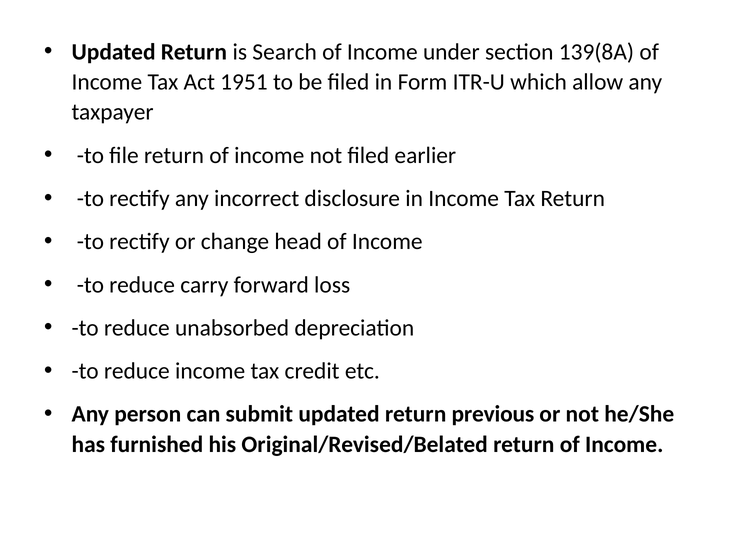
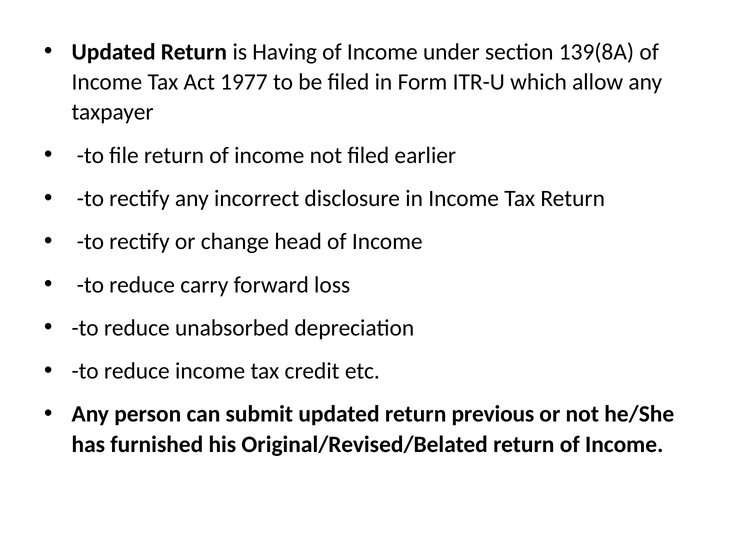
Search: Search -> Having
1951: 1951 -> 1977
